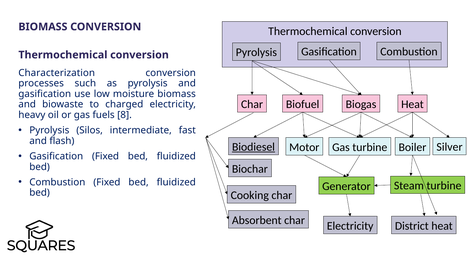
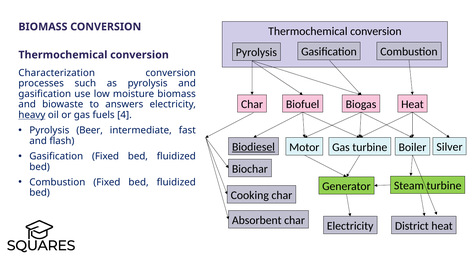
charged: charged -> answers
heavy underline: none -> present
8: 8 -> 4
Silos: Silos -> Beer
